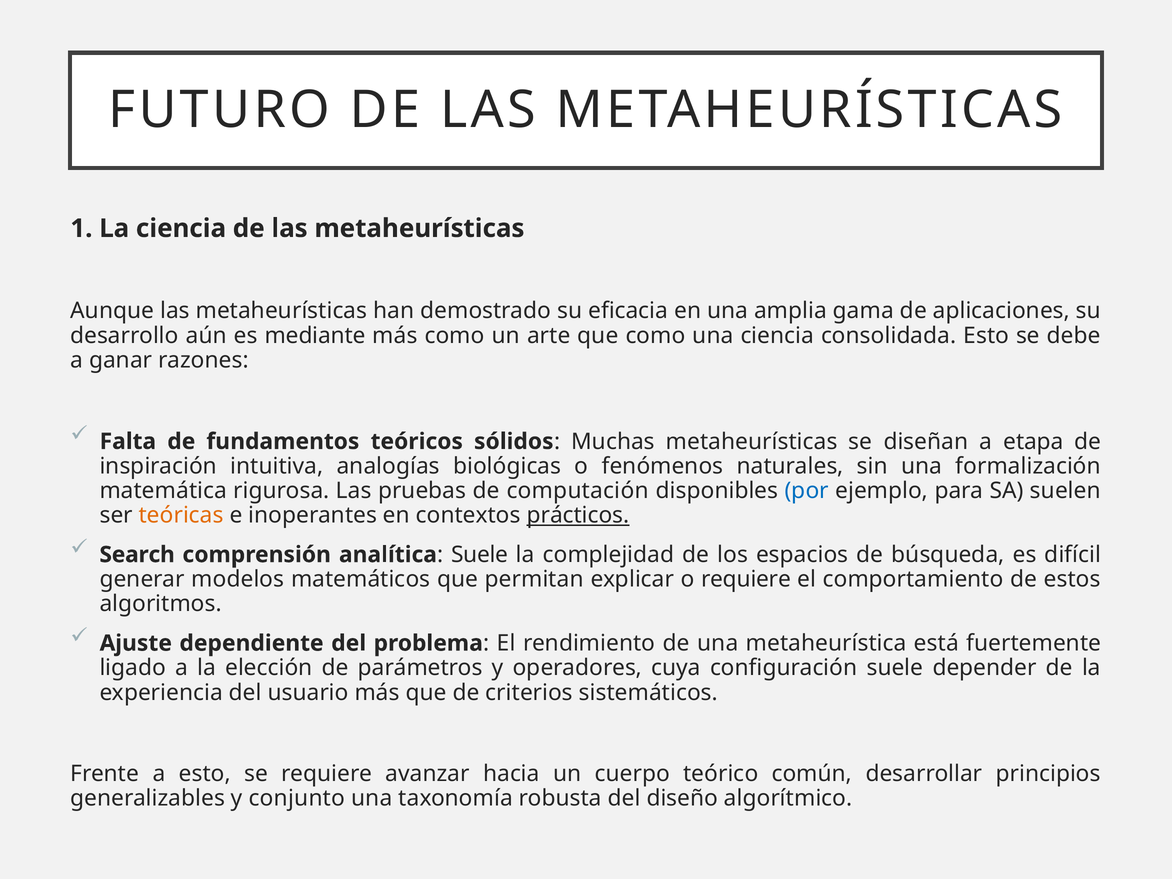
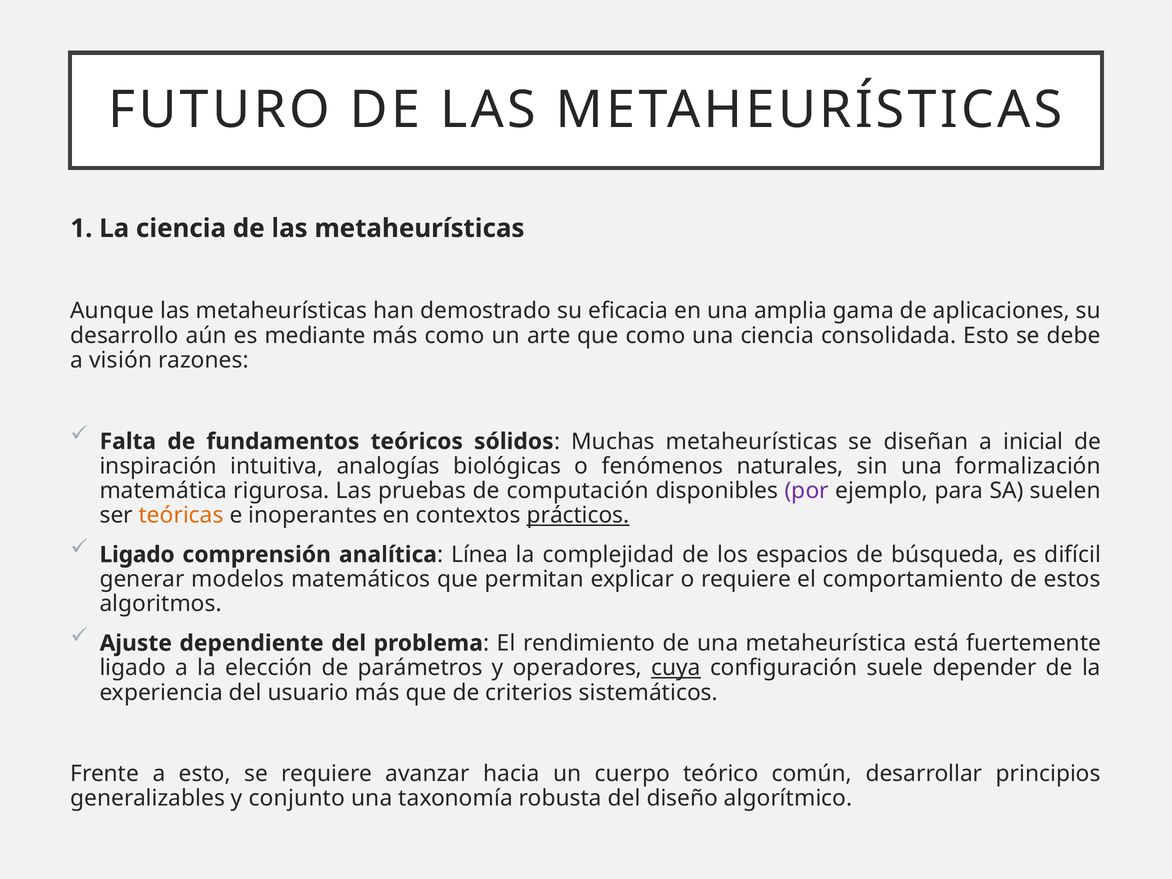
ganar: ganar -> visión
etapa: etapa -> inicial
por colour: blue -> purple
Search at (137, 555): Search -> Ligado
analítica Suele: Suele -> Línea
cuya underline: none -> present
